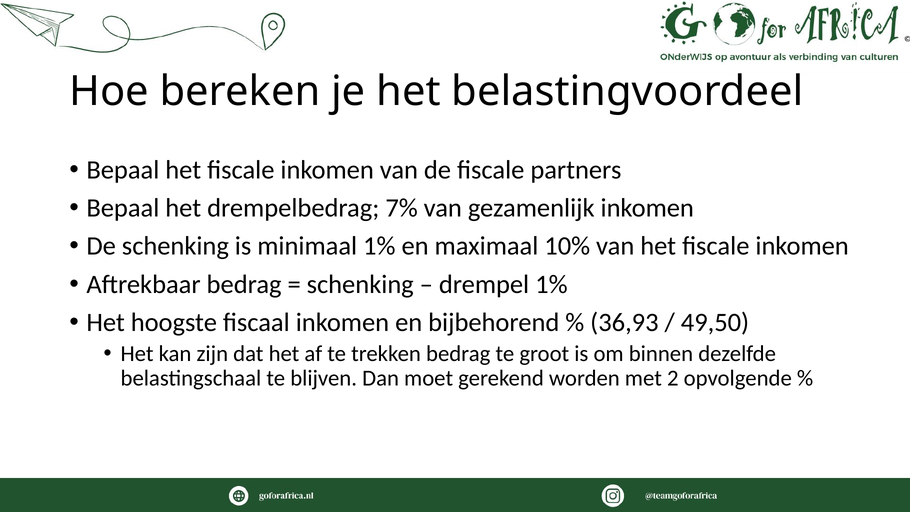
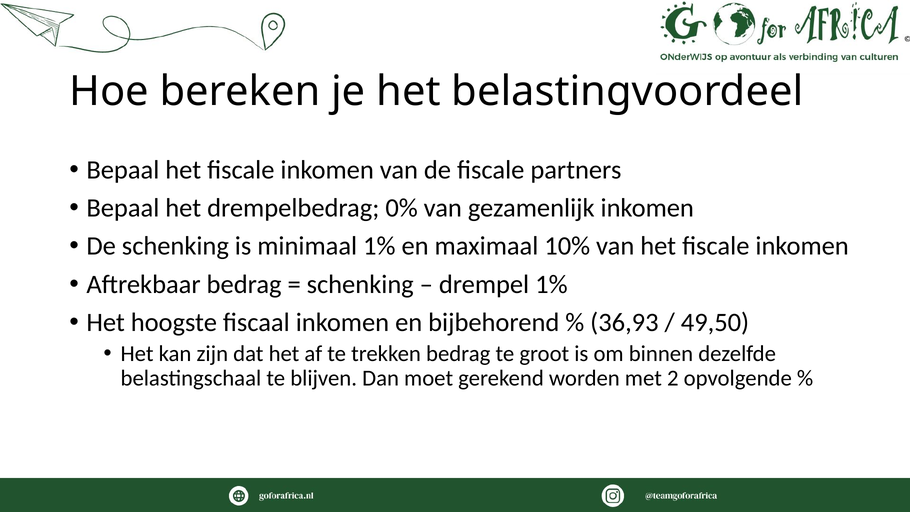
7%: 7% -> 0%
